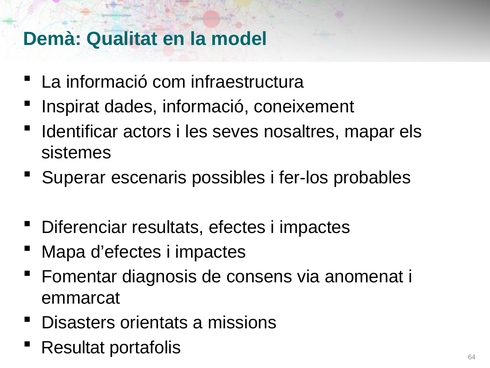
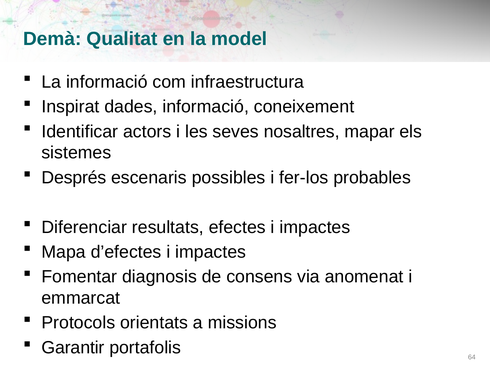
Superar: Superar -> Després
Disasters: Disasters -> Protocols
Resultat: Resultat -> Garantir
